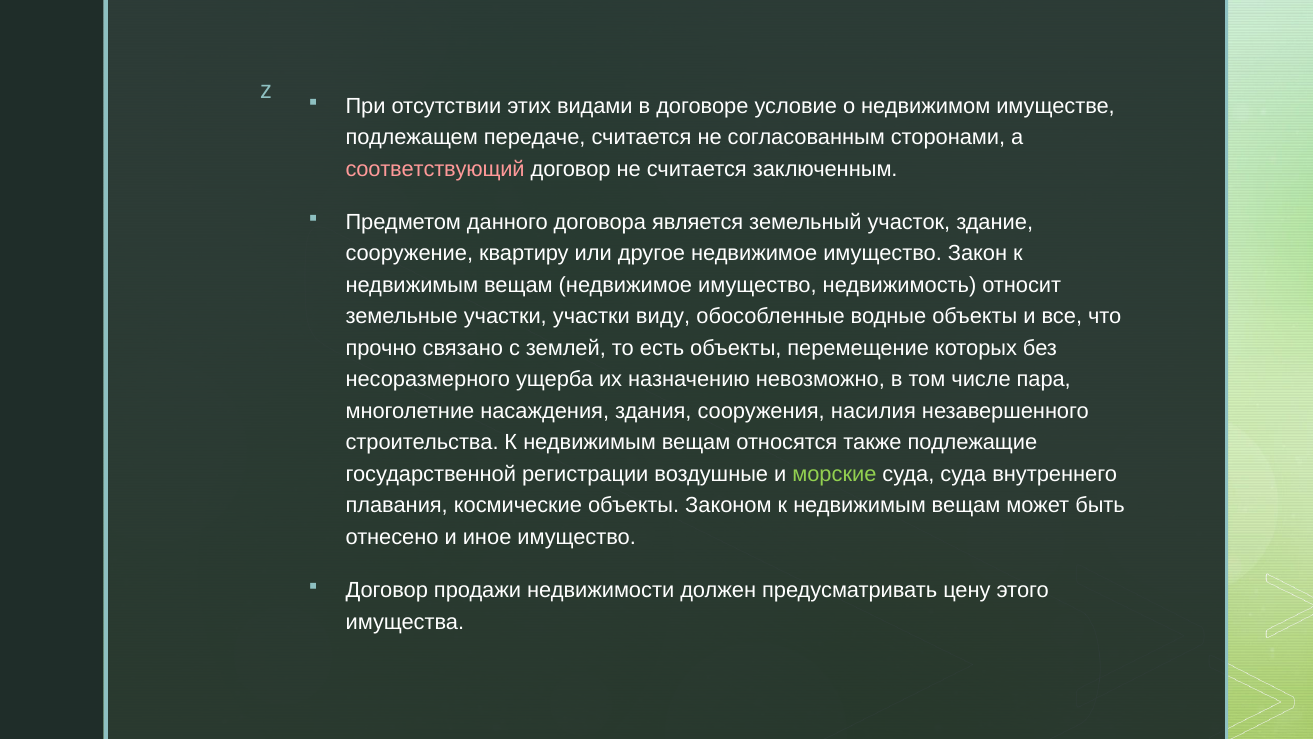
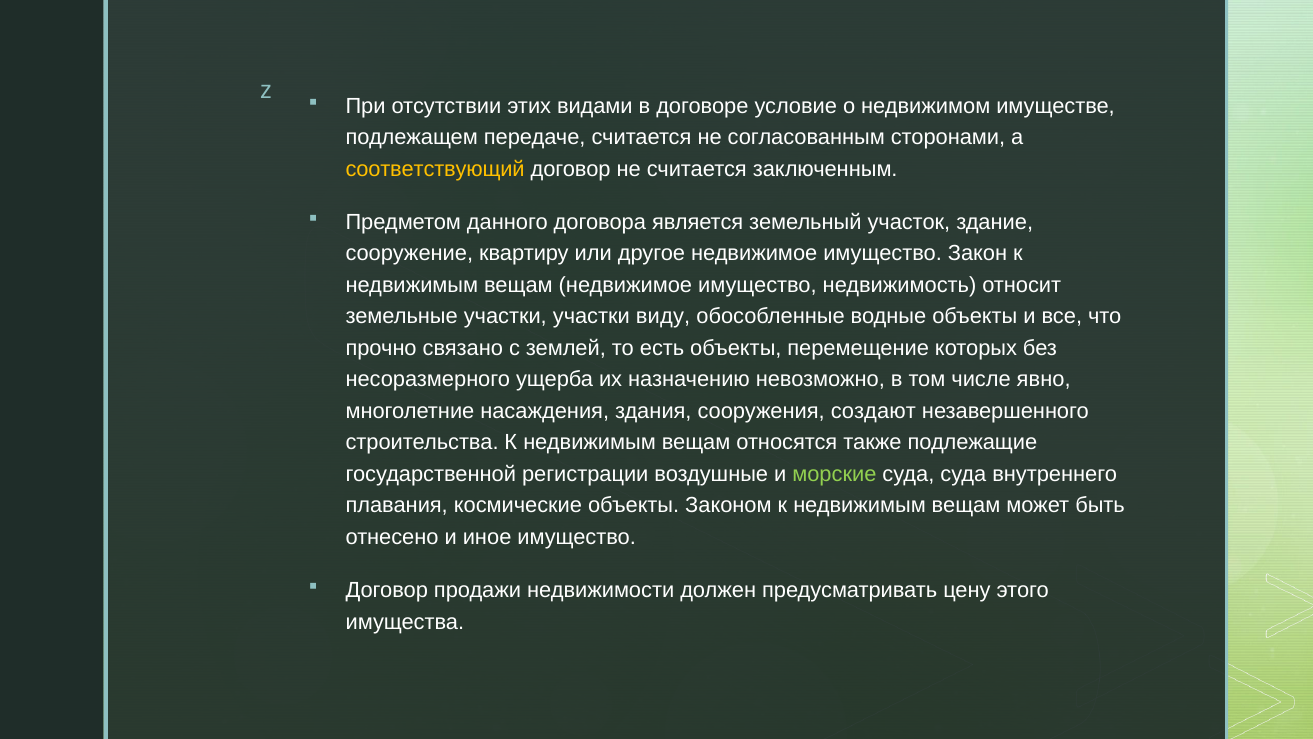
соответствующий colour: pink -> yellow
пара: пара -> явно
насилия: насилия -> создают
